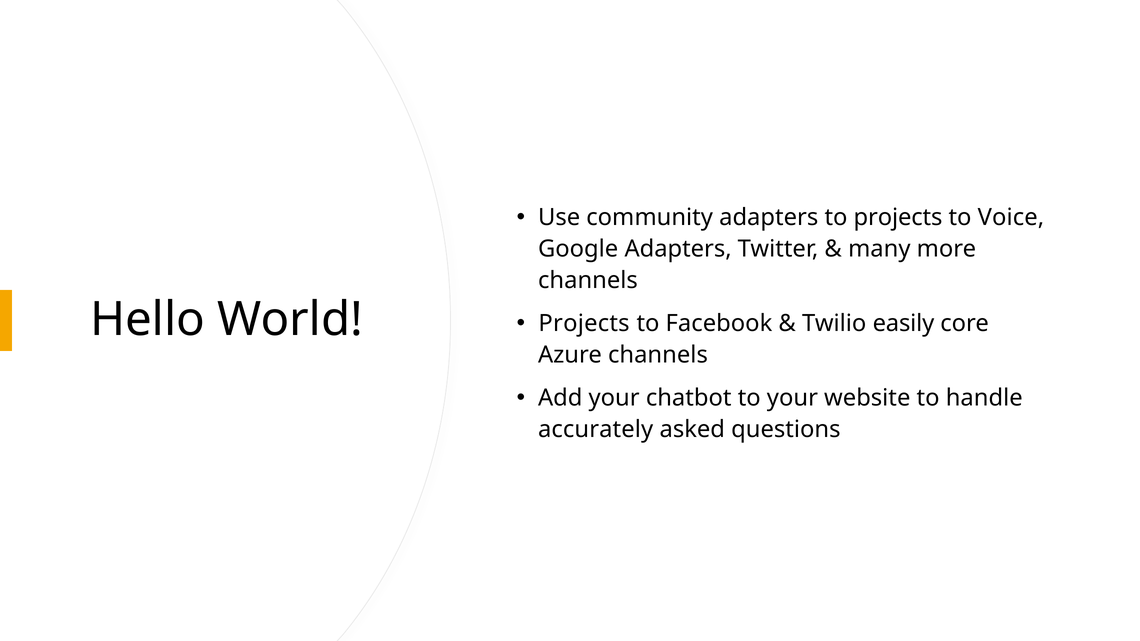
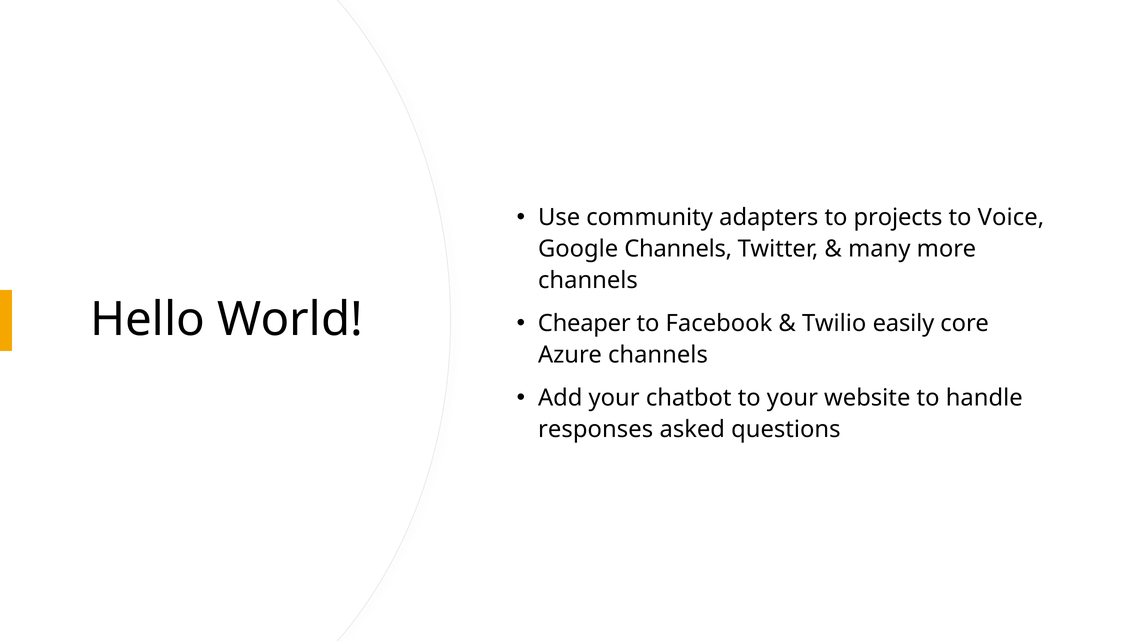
Google Adapters: Adapters -> Channels
Projects at (584, 324): Projects -> Cheaper
accurately: accurately -> responses
